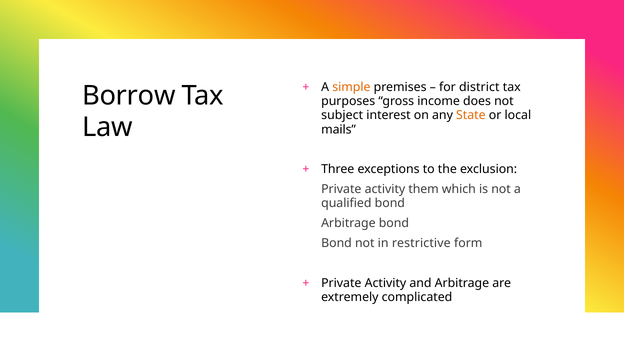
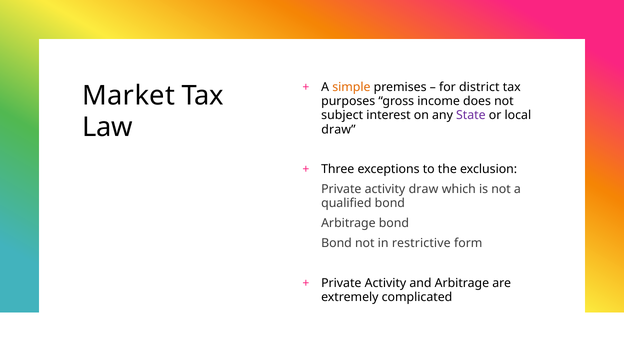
Borrow: Borrow -> Market
State colour: orange -> purple
mails at (339, 129): mails -> draw
activity them: them -> draw
